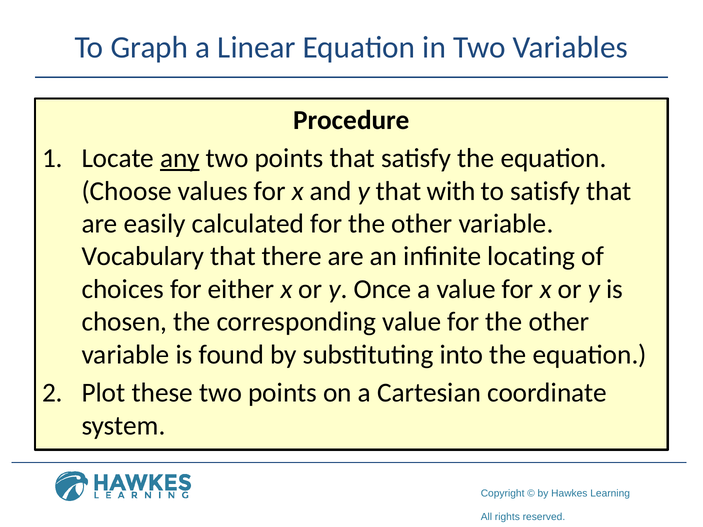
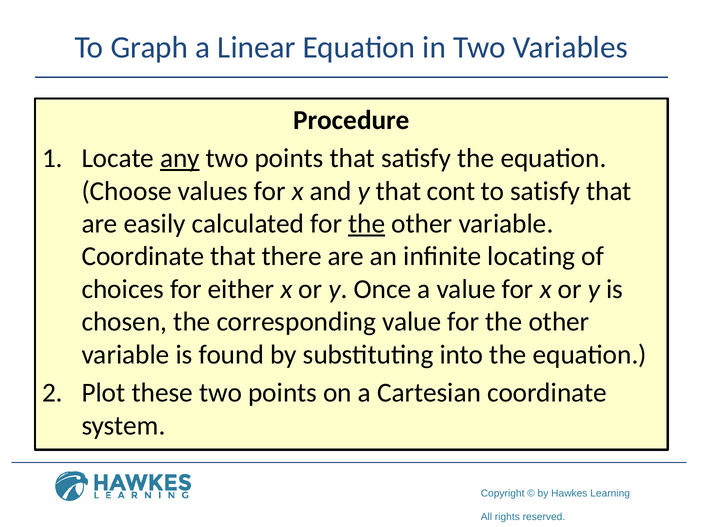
with: with -> cont
the at (367, 224) underline: none -> present
Vocabulary at (143, 257): Vocabulary -> Coordinate
